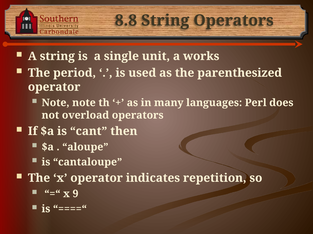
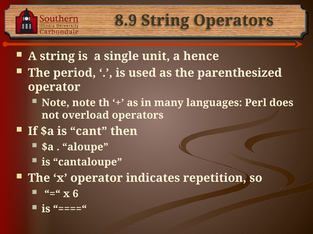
8.8: 8.8 -> 8.9
works: works -> hence
9: 9 -> 6
